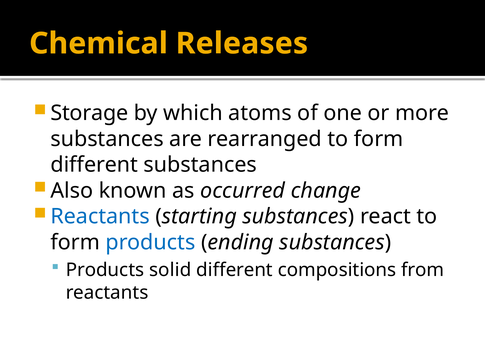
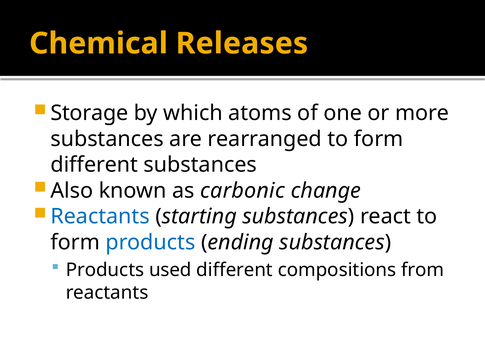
occurred: occurred -> carbonic
solid: solid -> used
